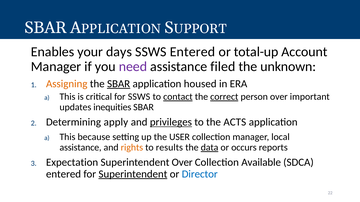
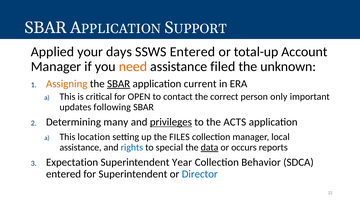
Enables: Enables -> Applied
need colour: purple -> orange
housed: housed -> current
for SSWS: SSWS -> OPEN
contact underline: present -> none
correct underline: present -> none
person over: over -> only
inequities: inequities -> following
apply: apply -> many
because: because -> location
USER: USER -> FILES
rights colour: orange -> blue
results: results -> special
Superintendent Over: Over -> Year
Available: Available -> Behavior
Superintendent at (133, 174) underline: present -> none
